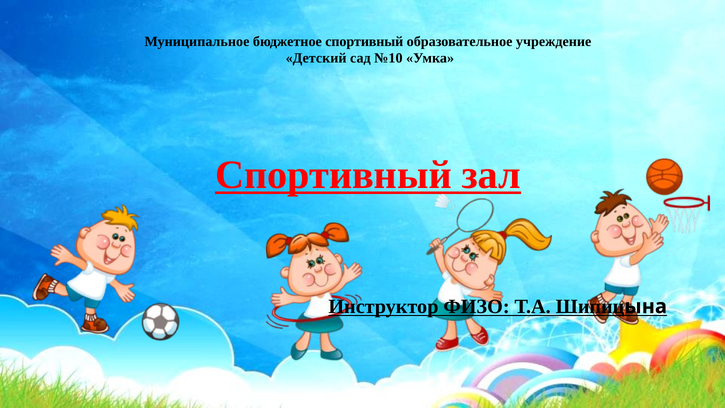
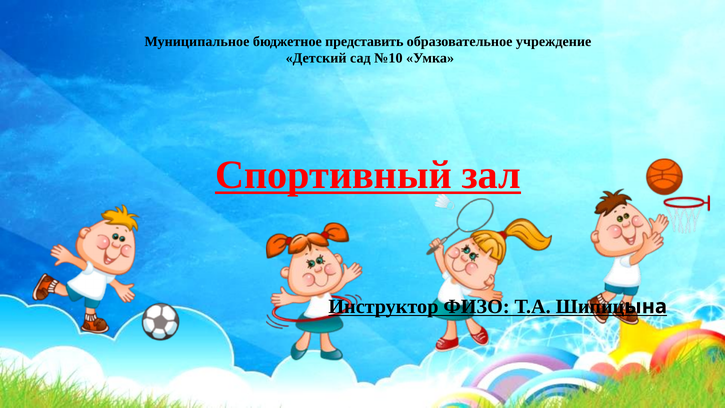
бюджетное спортивный: спортивный -> представить
